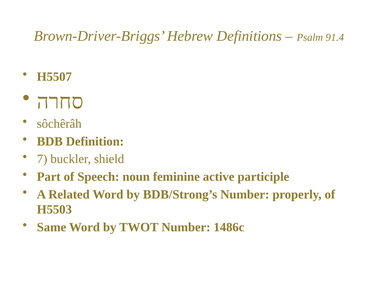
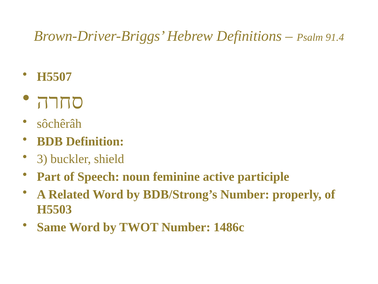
7: 7 -> 3
